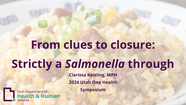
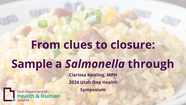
Strictly: Strictly -> Sample
